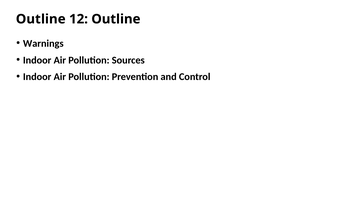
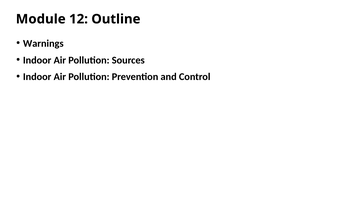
Outline at (41, 19): Outline -> Module
